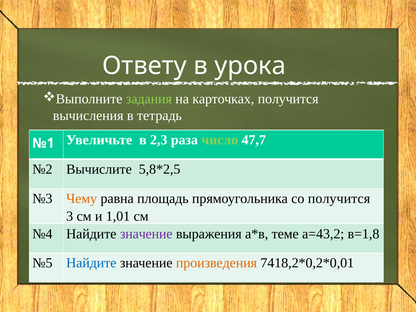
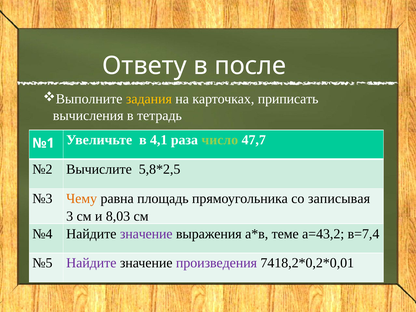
урока: урока -> после
задания colour: light green -> yellow
карточках получится: получится -> приписать
2,3: 2,3 -> 4,1
со получится: получится -> записывая
1,01: 1,01 -> 8,03
в=1,8: в=1,8 -> в=7,4
Найдите at (91, 263) colour: blue -> purple
произведения colour: orange -> purple
